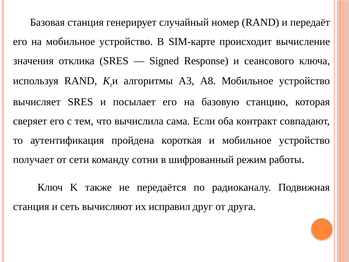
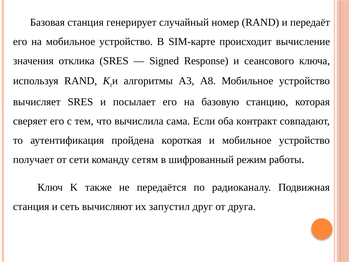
сотни: сотни -> сетям
исправил: исправил -> запустил
